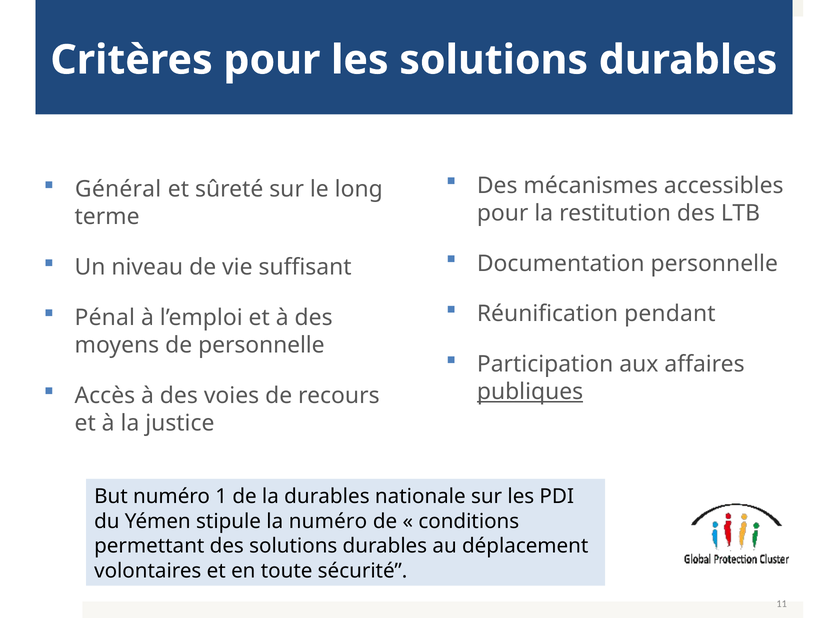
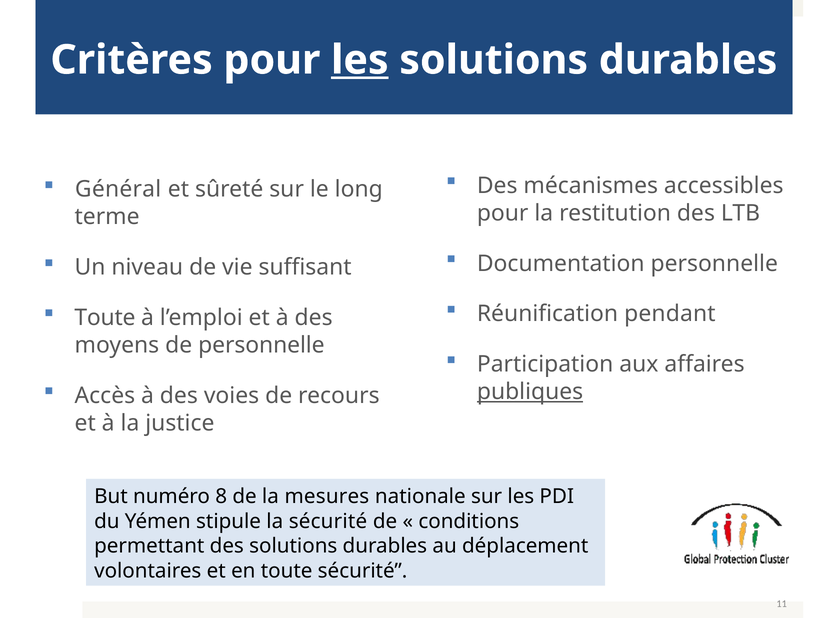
les at (360, 60) underline: none -> present
Pénal at (105, 318): Pénal -> Toute
1: 1 -> 8
la durables: durables -> mesures
la numéro: numéro -> sécurité
